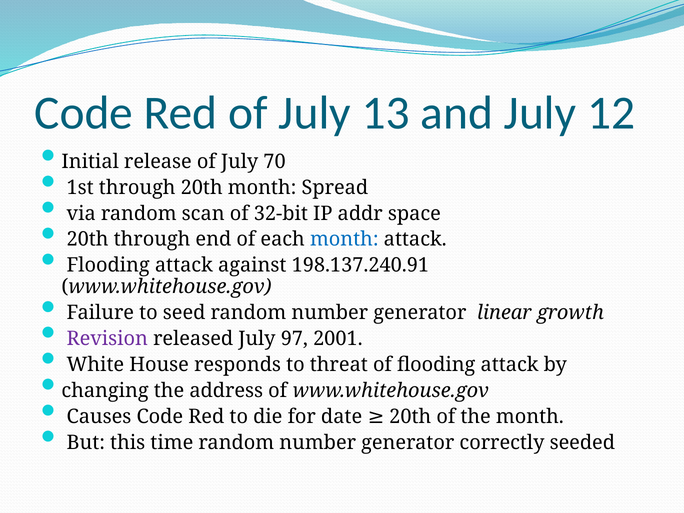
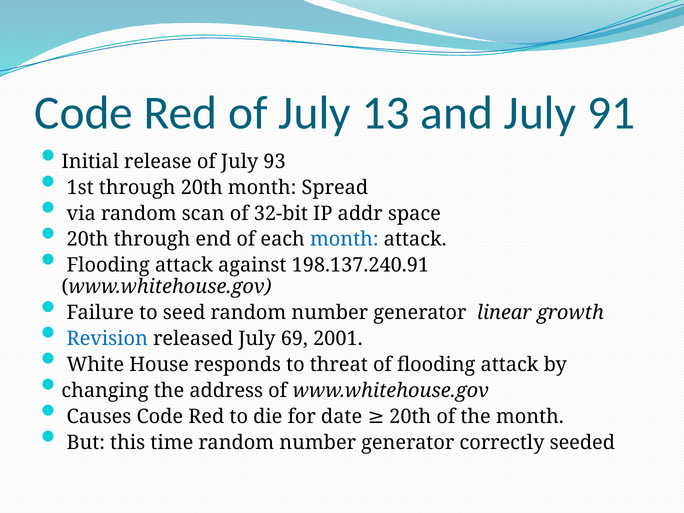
12: 12 -> 91
70: 70 -> 93
Revision colour: purple -> blue
97: 97 -> 69
